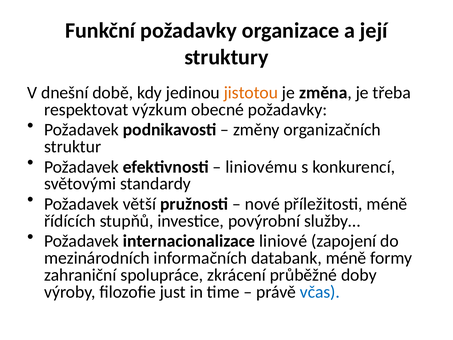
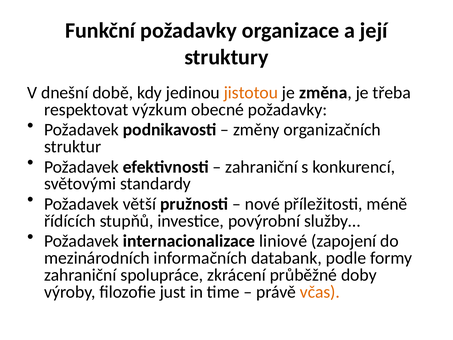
liniovému at (261, 167): liniovému -> zahraniční
databank méně: méně -> podle
včas colour: blue -> orange
